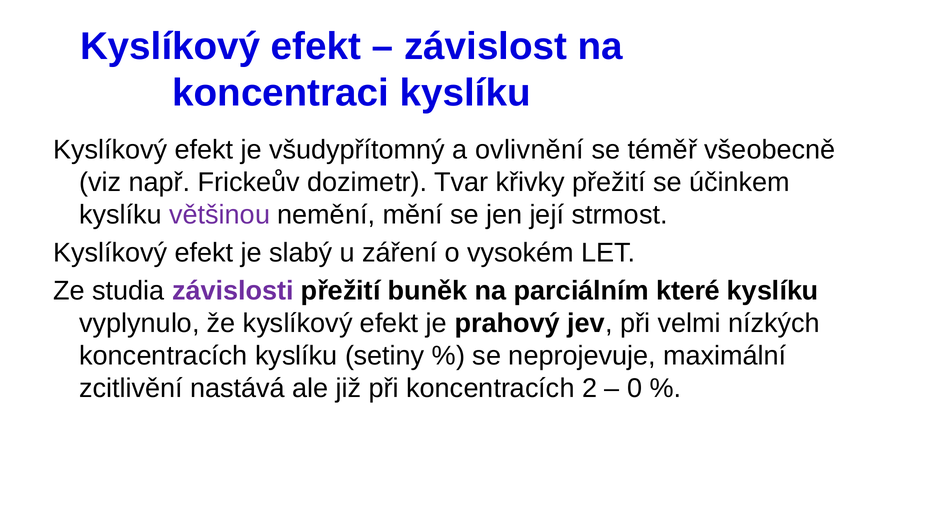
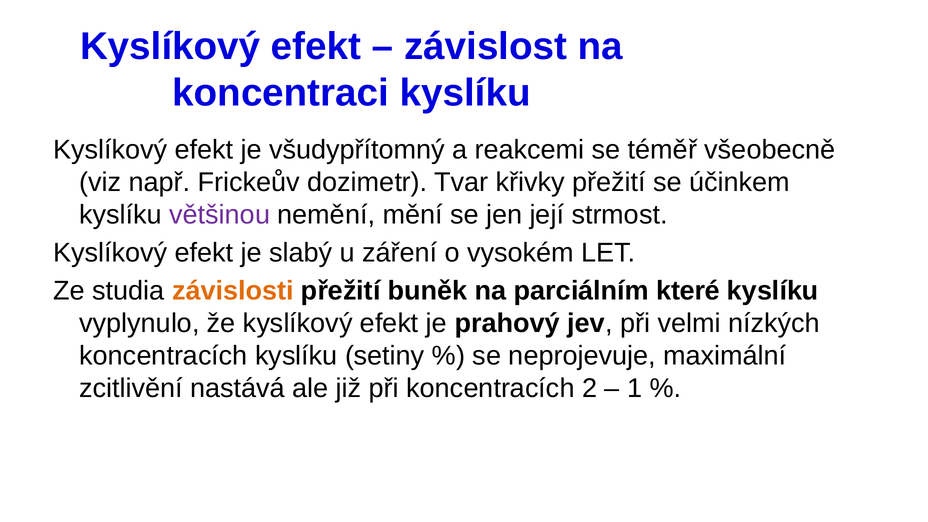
ovlivnění: ovlivnění -> reakcemi
závislosti colour: purple -> orange
0: 0 -> 1
